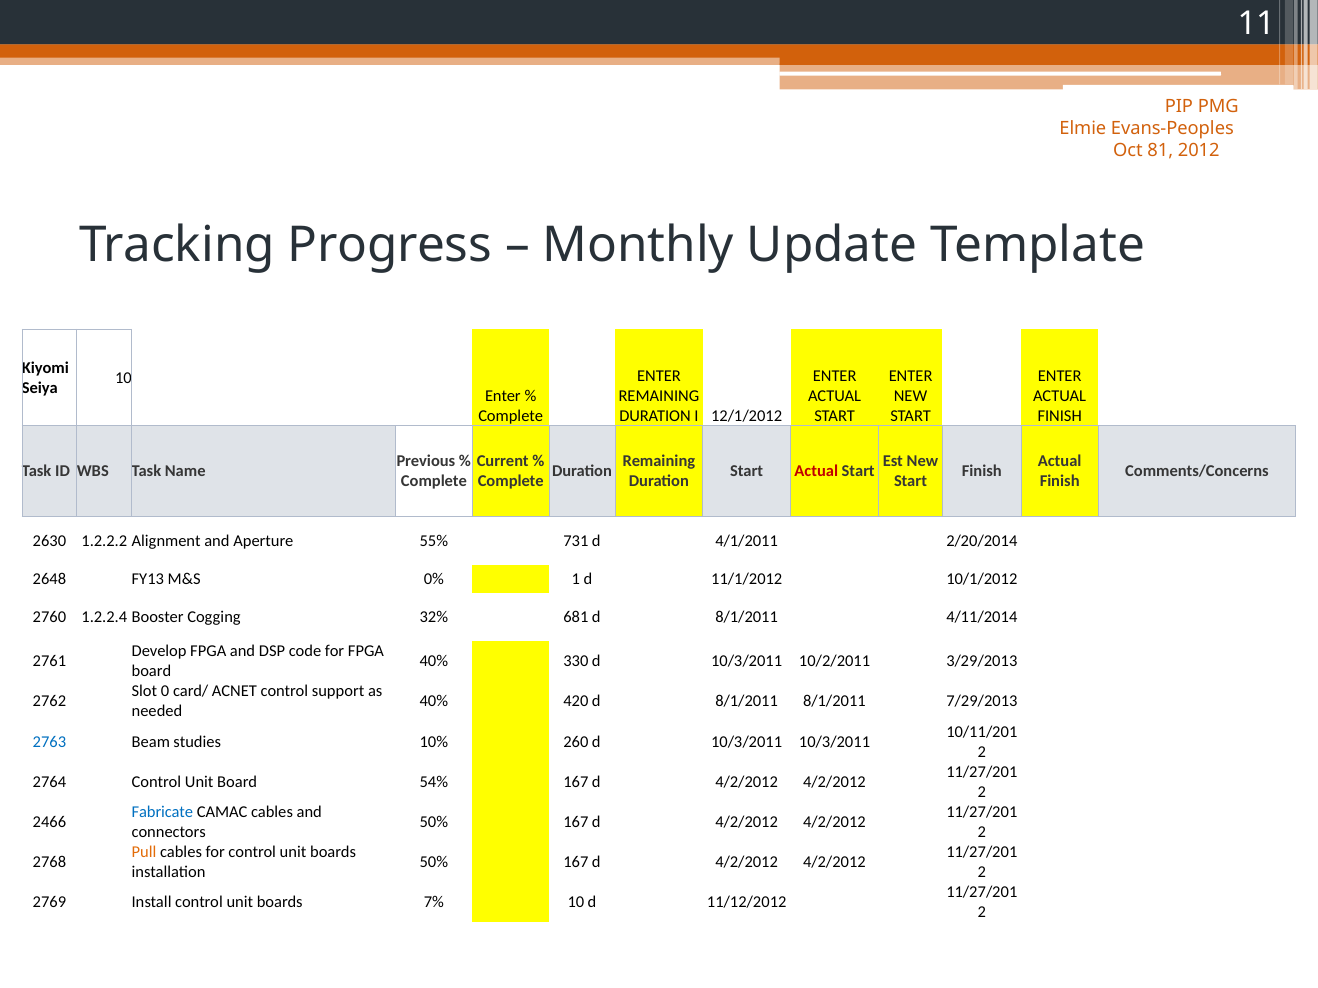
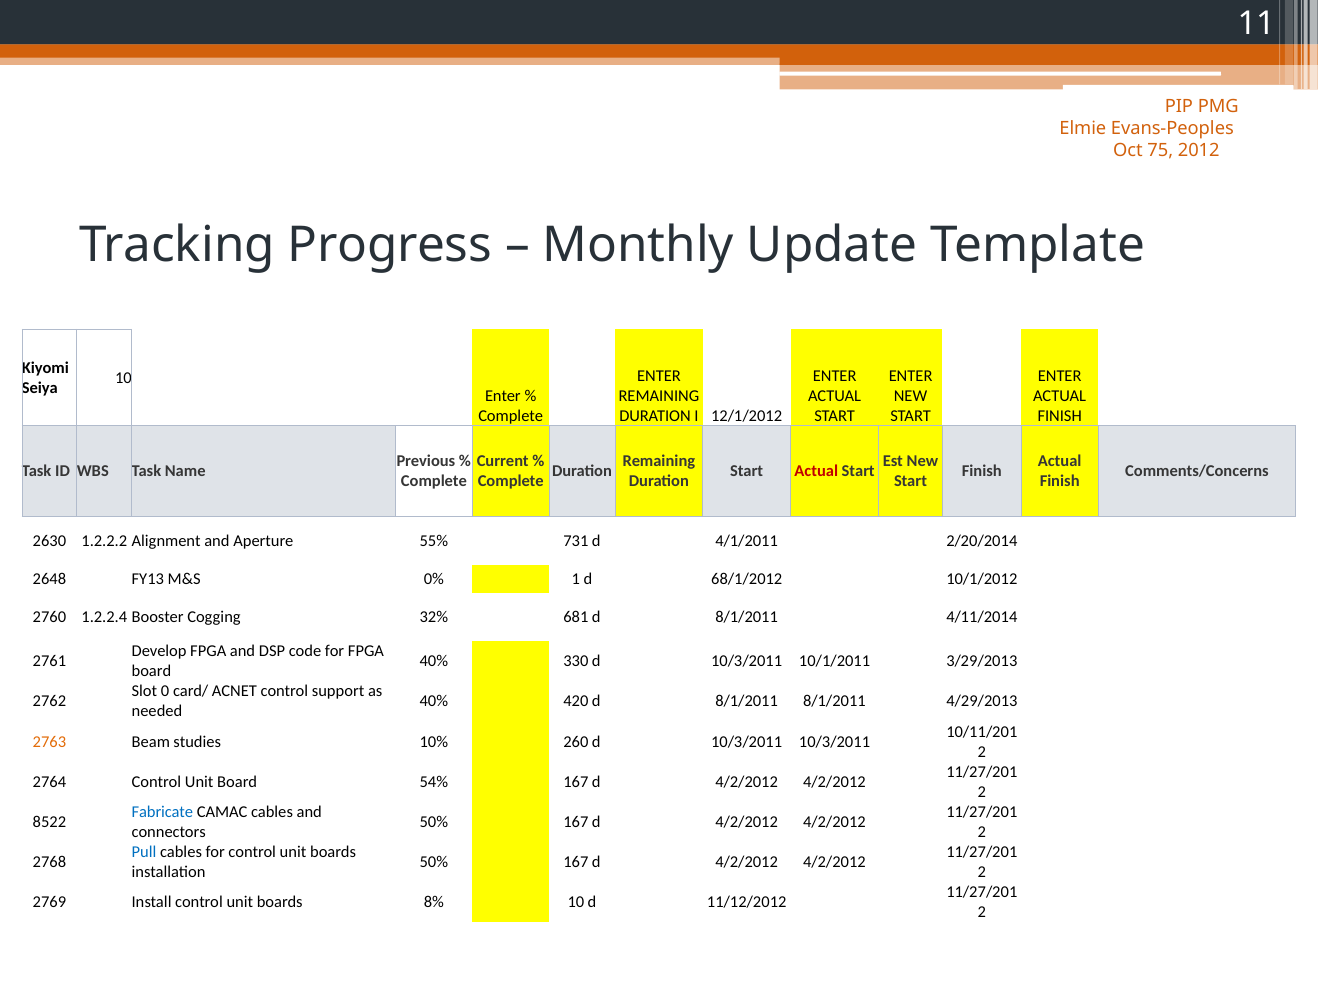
81: 81 -> 75
11/1/2012: 11/1/2012 -> 68/1/2012
10/2/2011: 10/2/2011 -> 10/1/2011
7/29/2013: 7/29/2013 -> 4/29/2013
2763 colour: blue -> orange
2466: 2466 -> 8522
Pull colour: orange -> blue
7%: 7% -> 8%
